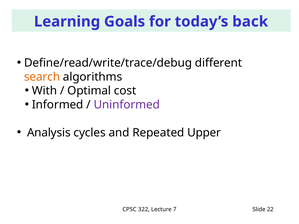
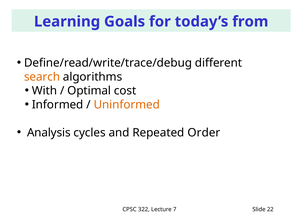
back: back -> from
Uninformed colour: purple -> orange
Upper: Upper -> Order
